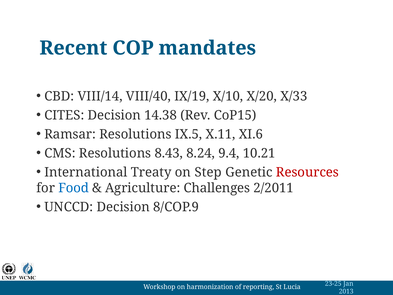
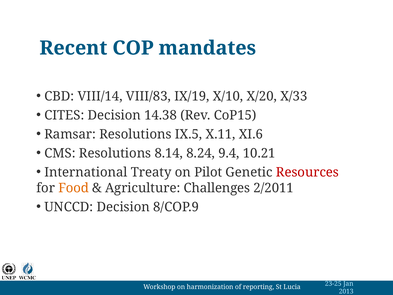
VIII/40: VIII/40 -> VIII/83
8.43: 8.43 -> 8.14
Step: Step -> Pilot
Food colour: blue -> orange
